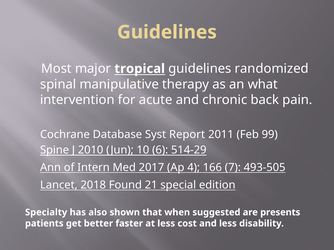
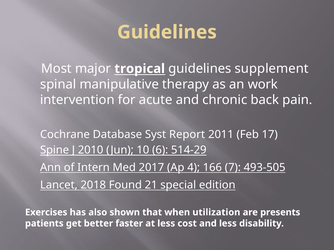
randomized: randomized -> supplement
what: what -> work
99: 99 -> 17
Specialty: Specialty -> Exercises
suggested: suggested -> utilization
